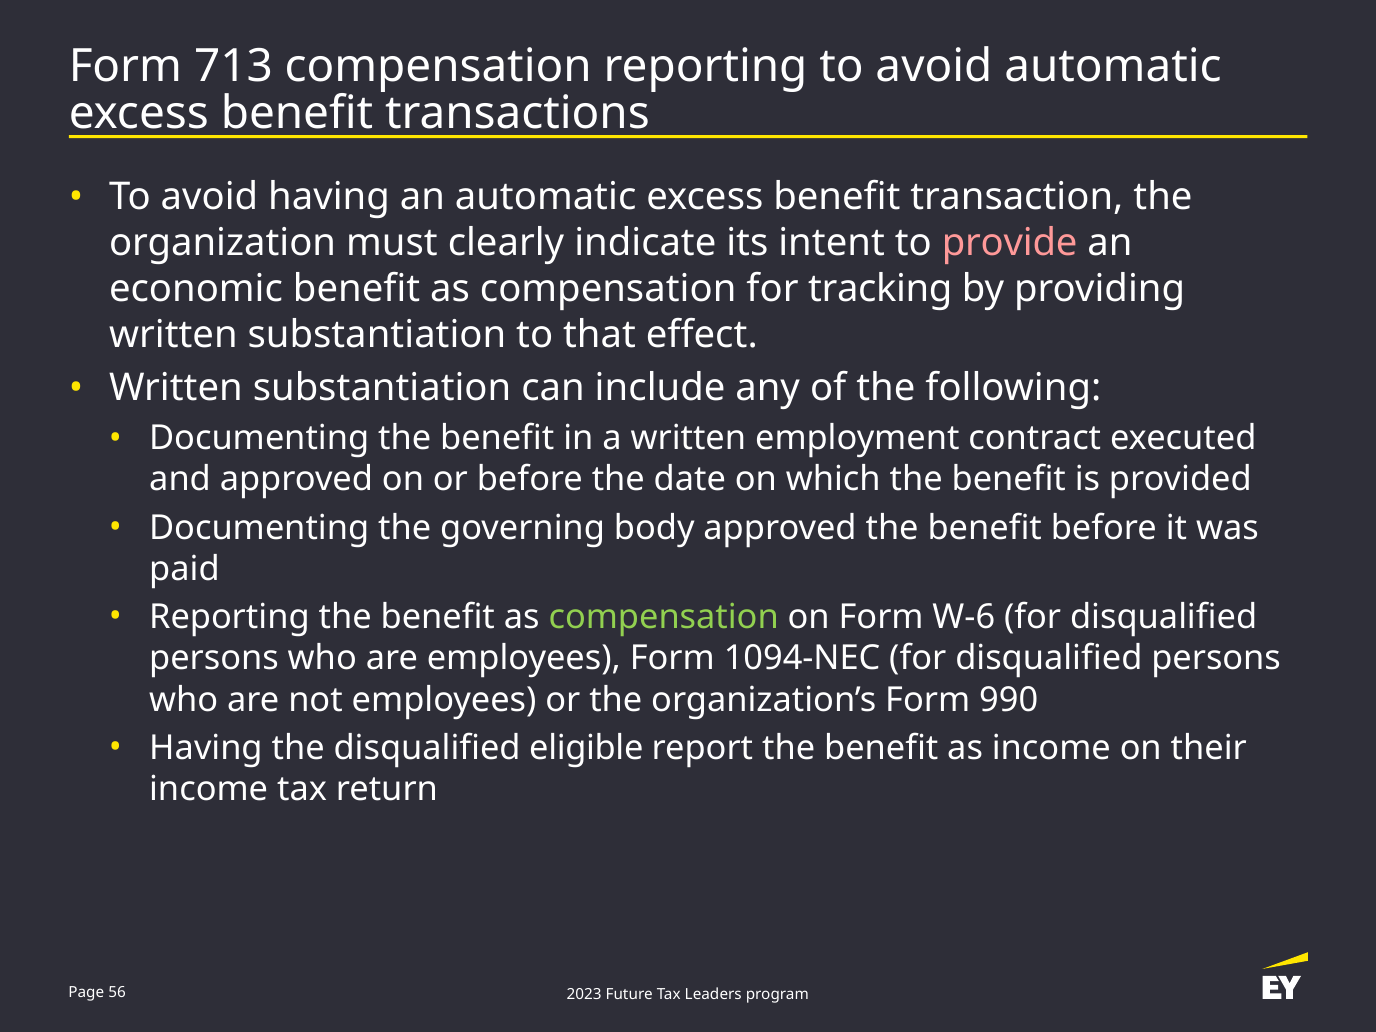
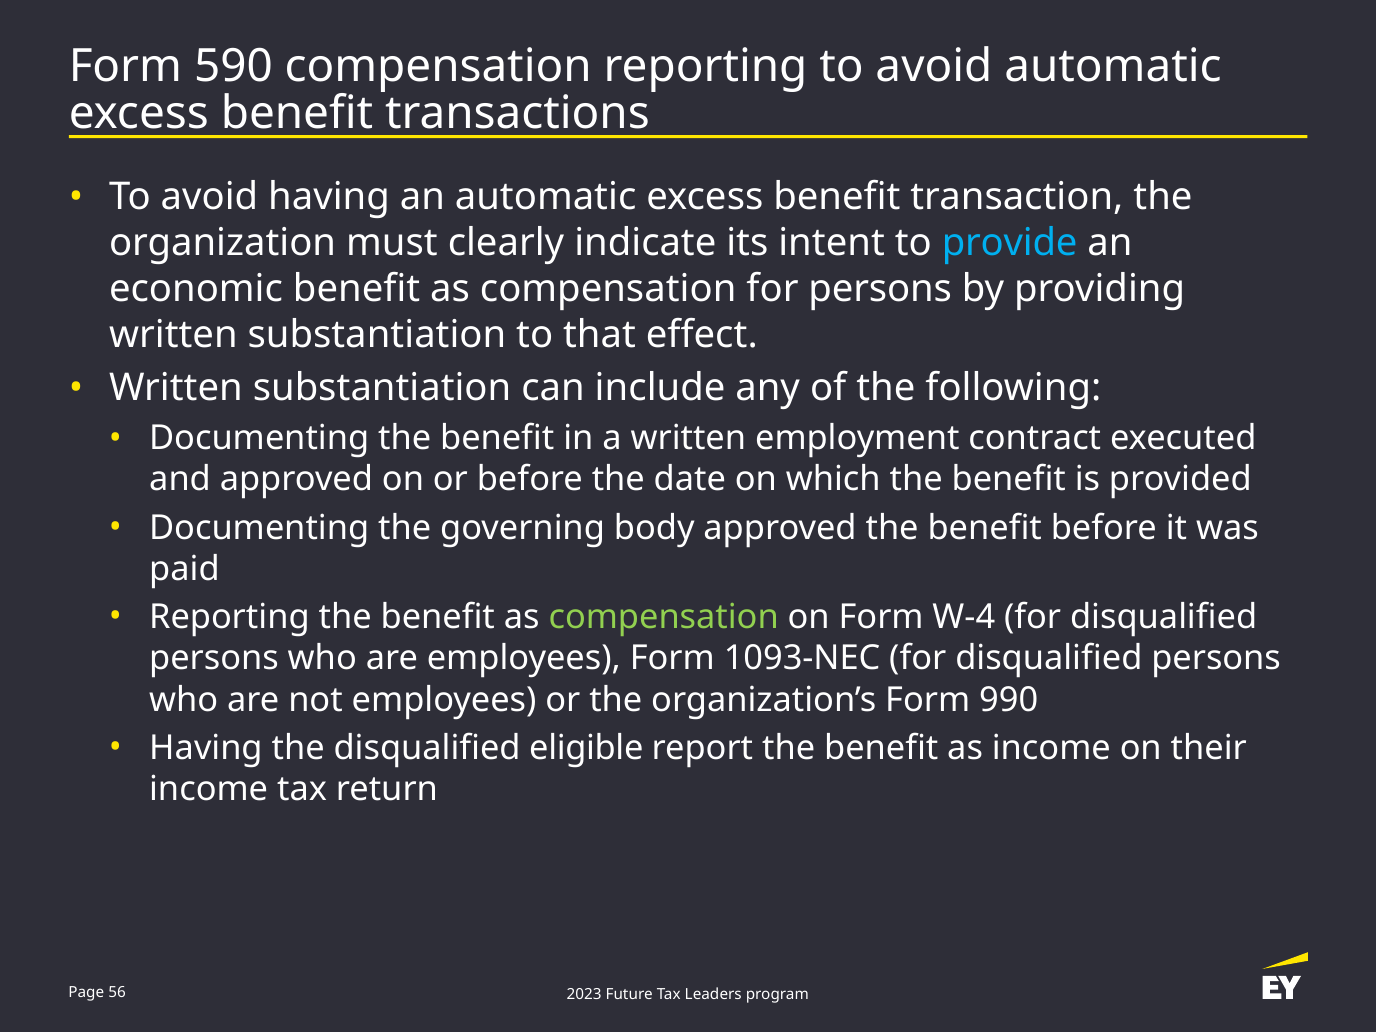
713: 713 -> 590
provide colour: pink -> light blue
for tracking: tracking -> persons
W-6: W-6 -> W-4
1094-NEC: 1094-NEC -> 1093-NEC
